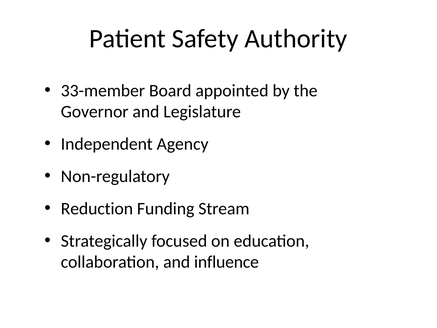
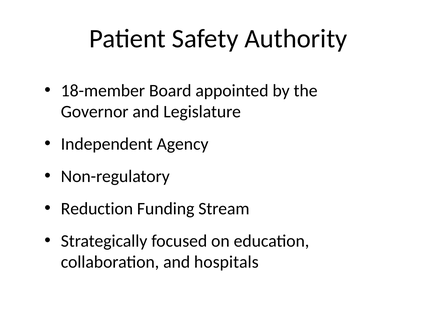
33-member: 33-member -> 18-member
influence: influence -> hospitals
